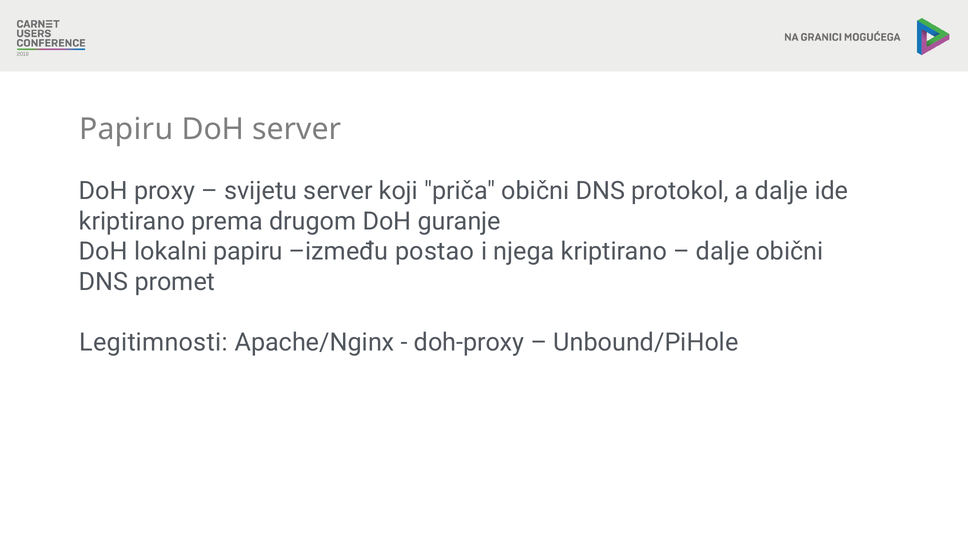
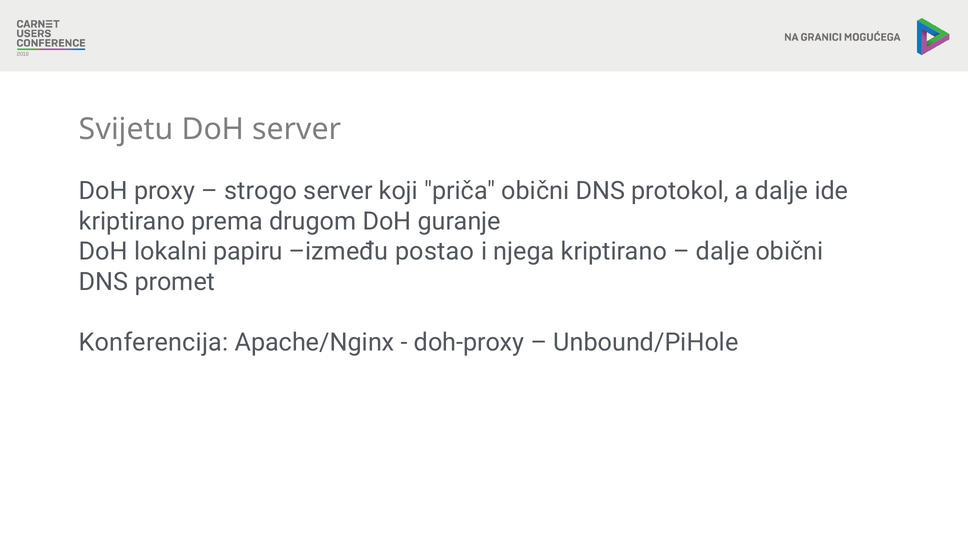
Papiru at (126, 129): Papiru -> Svijetu
svijetu: svijetu -> strogo
Legitimnosti: Legitimnosti -> Konferencija
